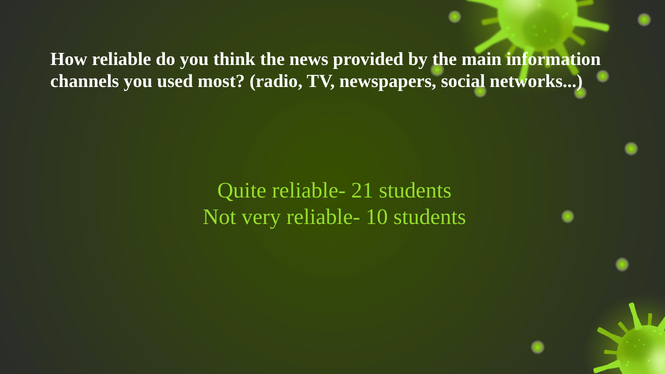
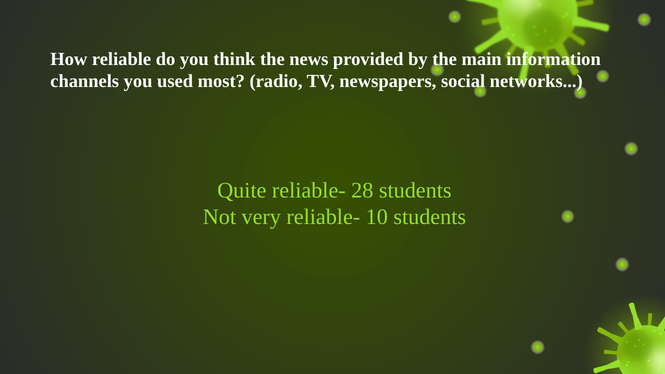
21: 21 -> 28
